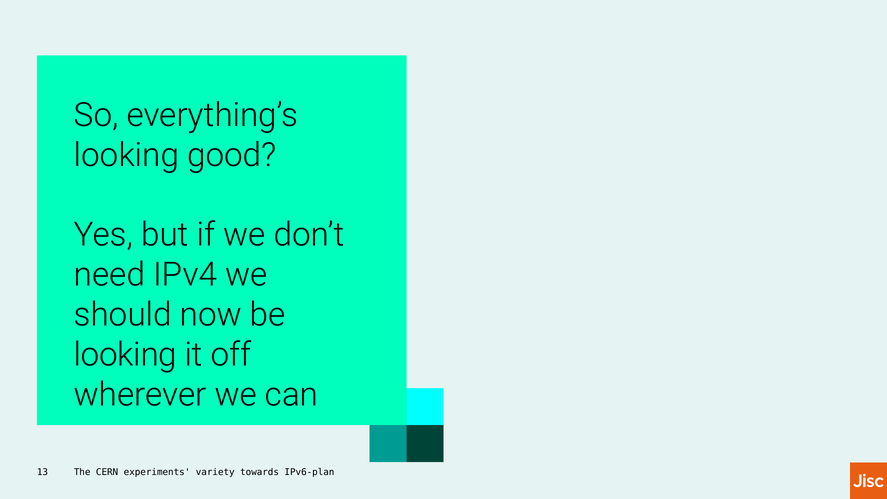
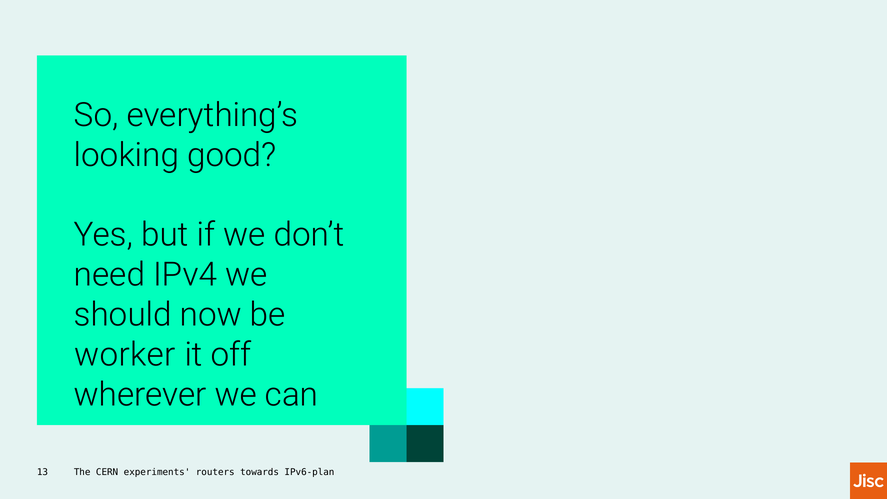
looking at (125, 355): looking -> worker
variety: variety -> routers
